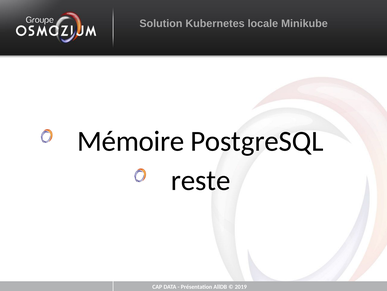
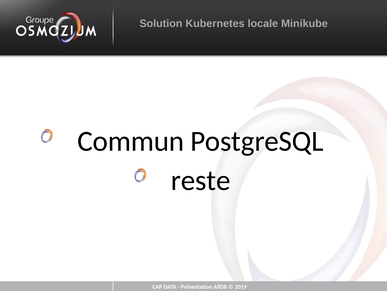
Mémoire: Mémoire -> Commun
